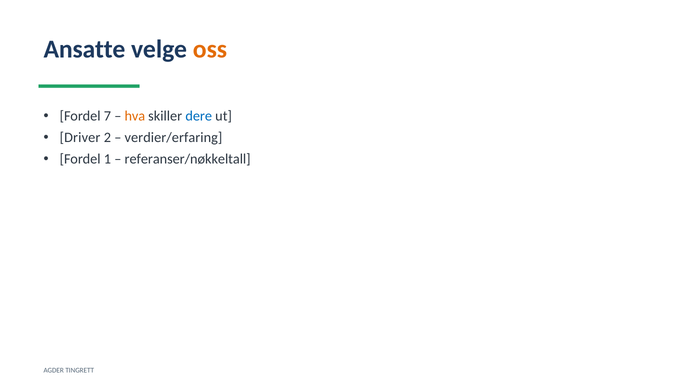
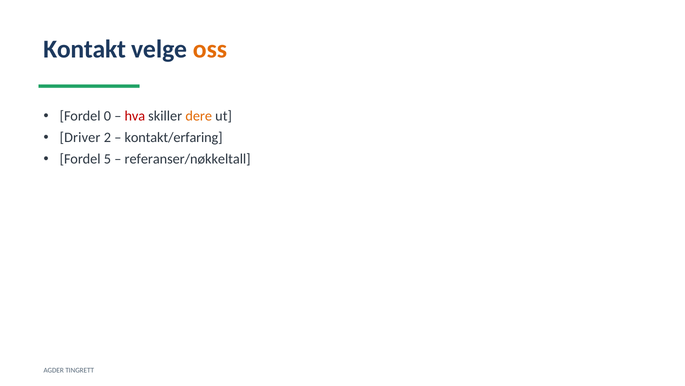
Ansatte: Ansatte -> Kontakt
7: 7 -> 0
hva colour: orange -> red
dere colour: blue -> orange
verdier/erfaring: verdier/erfaring -> kontakt/erfaring
1: 1 -> 5
